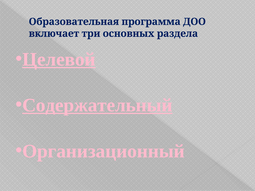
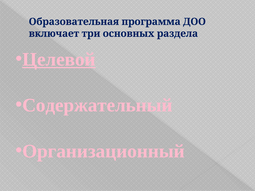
Содержательный underline: present -> none
